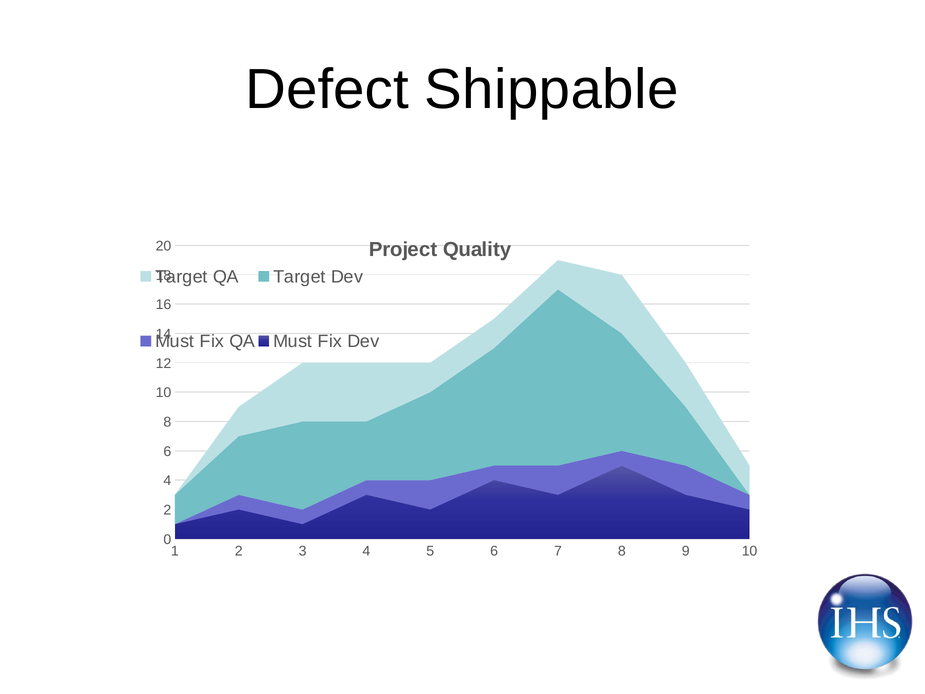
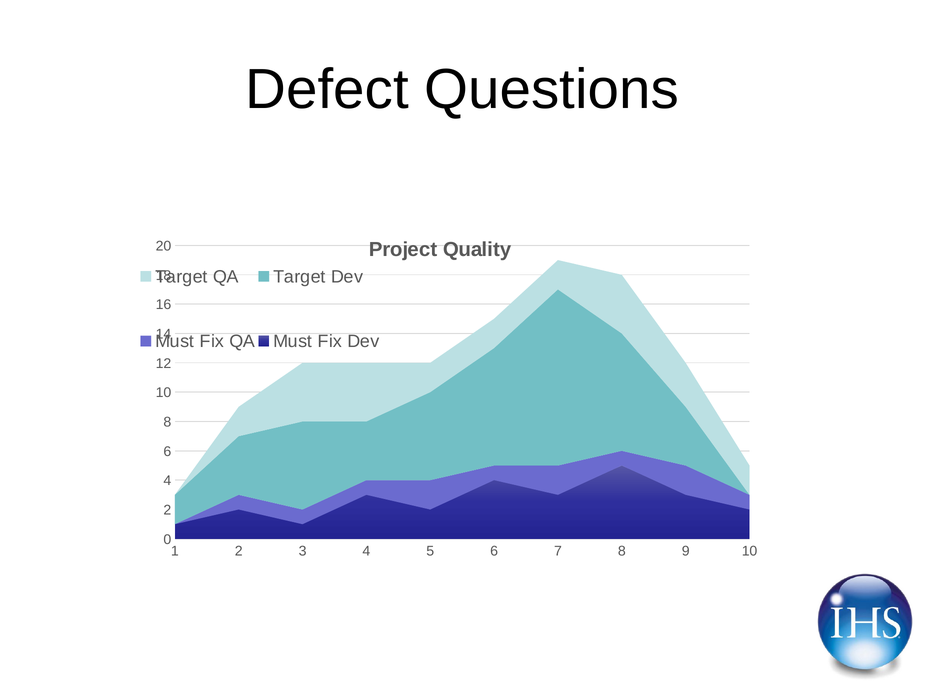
Shippable: Shippable -> Questions
